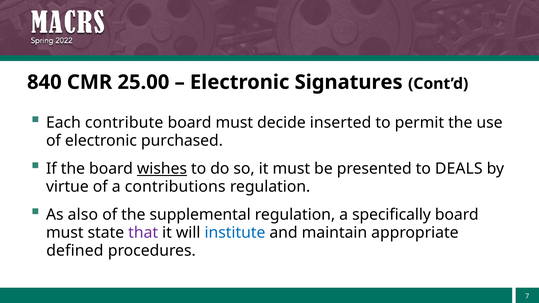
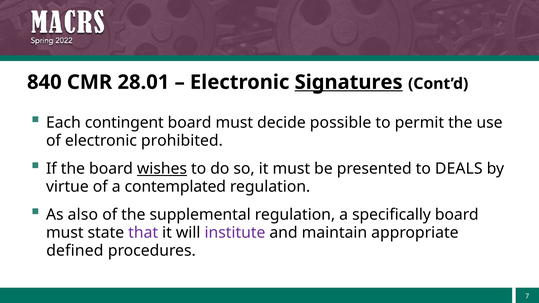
25.00: 25.00 -> 28.01
Signatures underline: none -> present
contribute: contribute -> contingent
inserted: inserted -> possible
purchased: purchased -> prohibited
contributions: contributions -> contemplated
institute colour: blue -> purple
